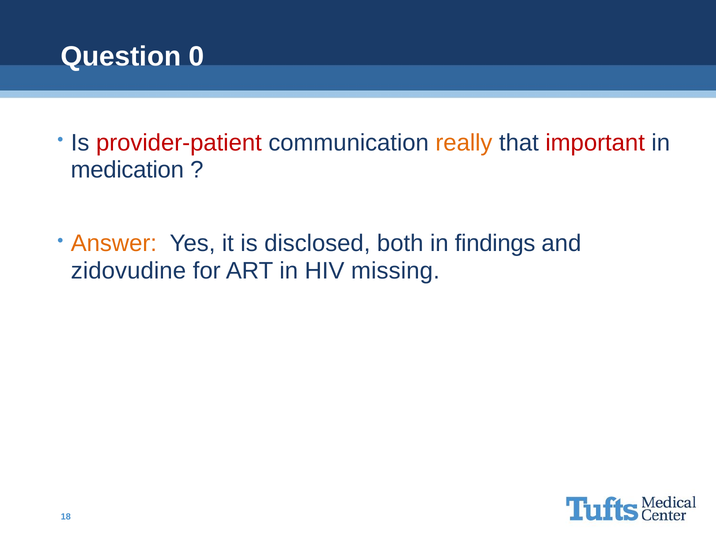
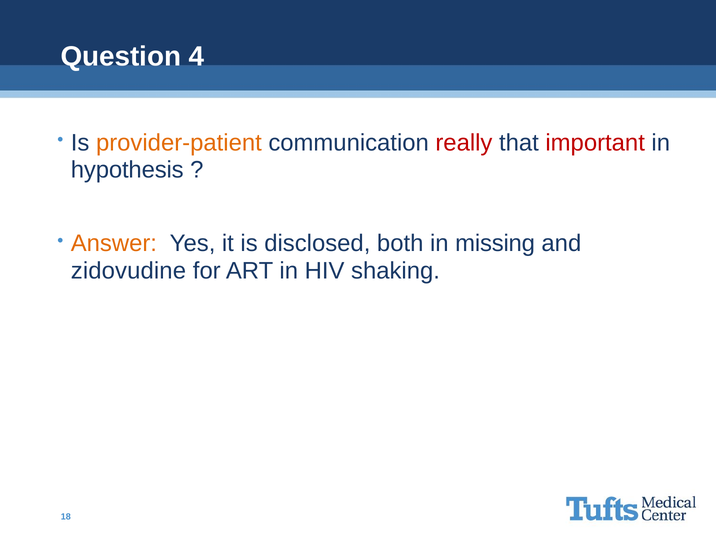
0: 0 -> 4
provider-patient colour: red -> orange
really colour: orange -> red
medication: medication -> hypothesis
findings: findings -> missing
missing: missing -> shaking
